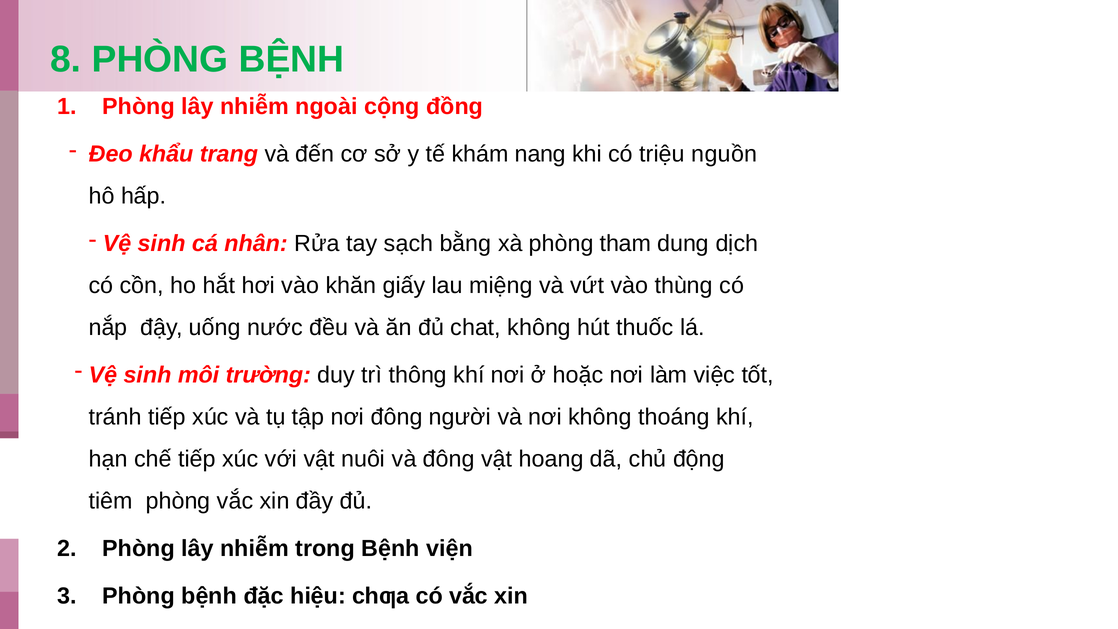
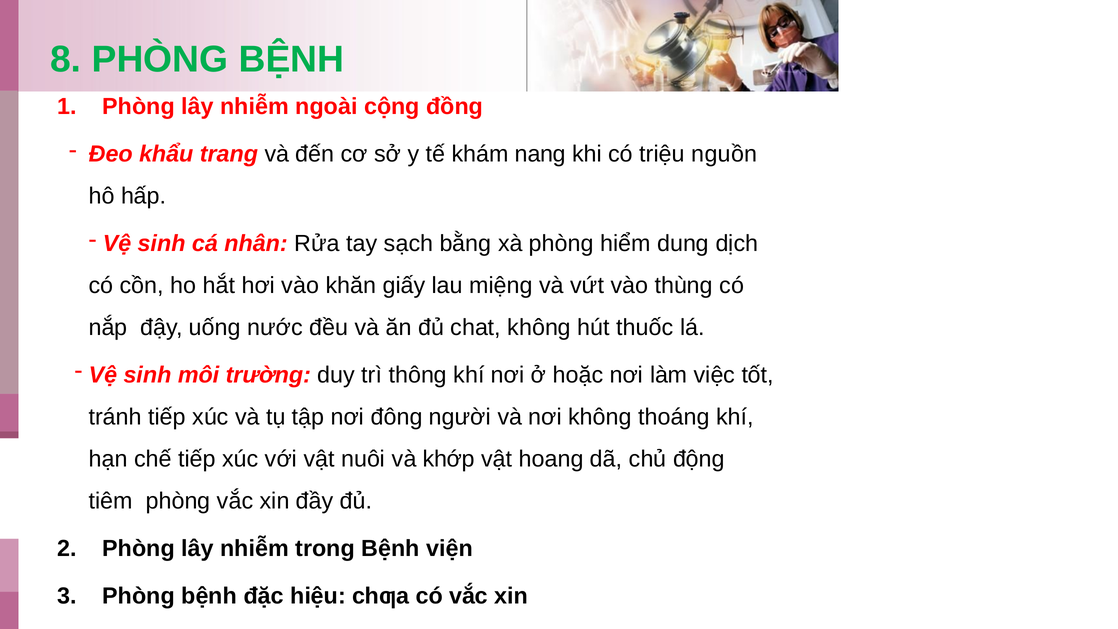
tham: tham -> hiểm
và đông: đông -> khớp
